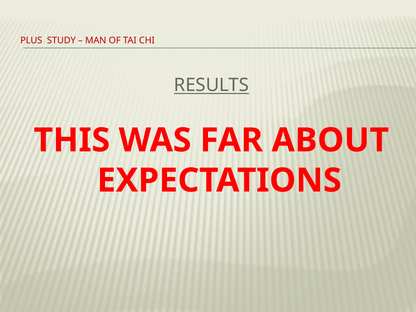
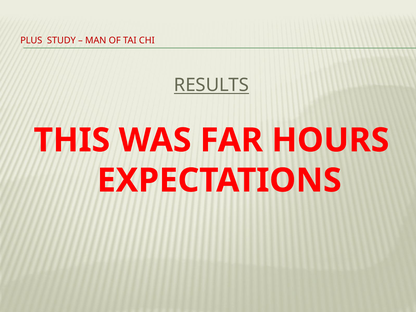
ABOUT: ABOUT -> HOURS
